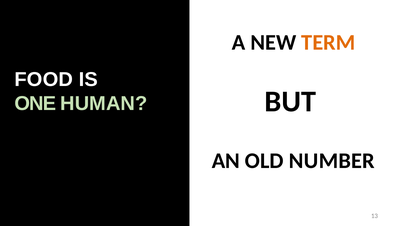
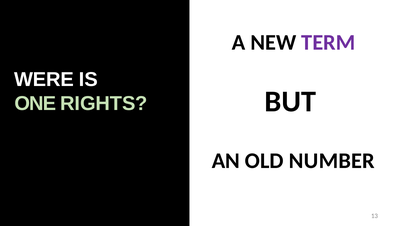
TERM colour: orange -> purple
FOOD: FOOD -> WERE
HUMAN: HUMAN -> RIGHTS
